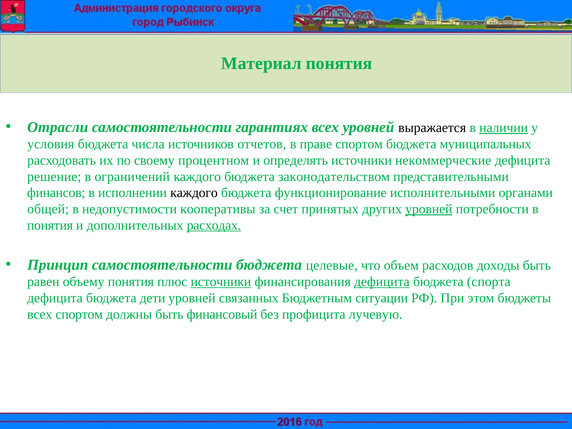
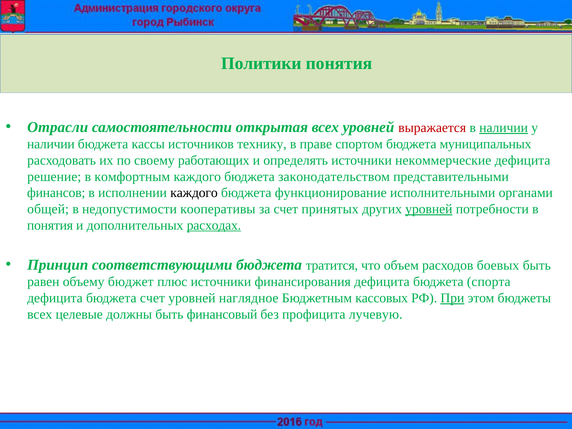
Материал: Материал -> Политики
гарантиях: гарантиях -> открытая
выражается colour: black -> red
условия at (51, 144): условия -> наличии
числа: числа -> кассы
отчетов: отчетов -> технику
процентном: процентном -> работающих
ограничений: ограничений -> комфортным
Принцип самостоятельности: самостоятельности -> соответствующими
целевые: целевые -> тратится
доходы: доходы -> боевых
объему понятия: понятия -> бюджет
источники at (221, 282) underline: present -> none
дефицита at (382, 282) underline: present -> none
бюджета дети: дети -> счет
связанных: связанных -> наглядное
ситуации: ситуации -> кассовых
При underline: none -> present
всех спортом: спортом -> целевые
